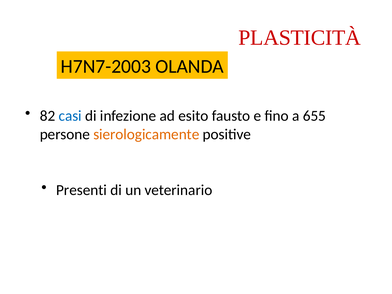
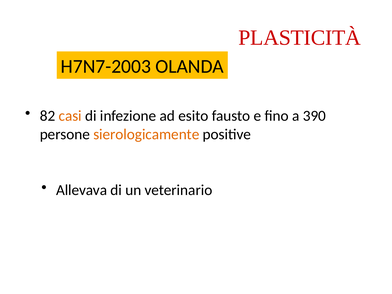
casi colour: blue -> orange
655: 655 -> 390
Presenti: Presenti -> Allevava
